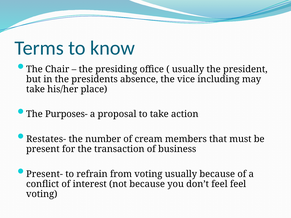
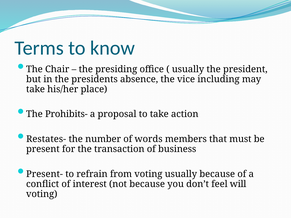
Purposes-: Purposes- -> Prohibits-
cream: cream -> words
feel feel: feel -> will
